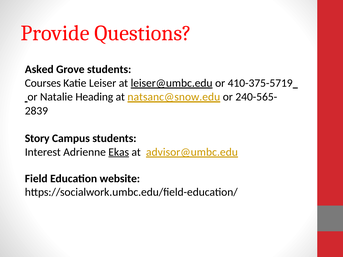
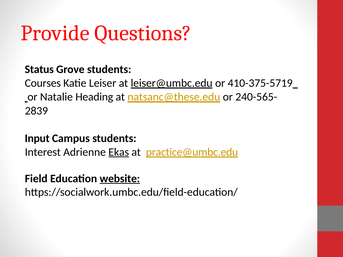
Asked: Asked -> Status
natsanc@snow.edu: natsanc@snow.edu -> natsanc@these.edu
Story: Story -> Input
advisor@umbc.edu: advisor@umbc.edu -> practice@umbc.edu
website underline: none -> present
